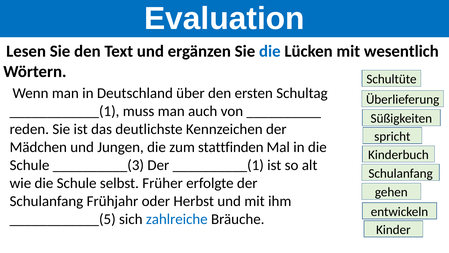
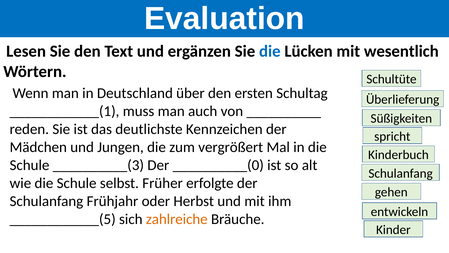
stattfinden: stattfinden -> vergrößert
__________(1: __________(1 -> __________(0
zahlreiche colour: blue -> orange
